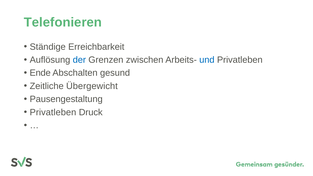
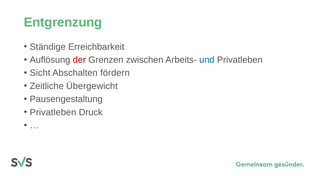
Telefonieren: Telefonieren -> Entgrenzung
der colour: blue -> red
Ende: Ende -> Sicht
gesund: gesund -> fördern
